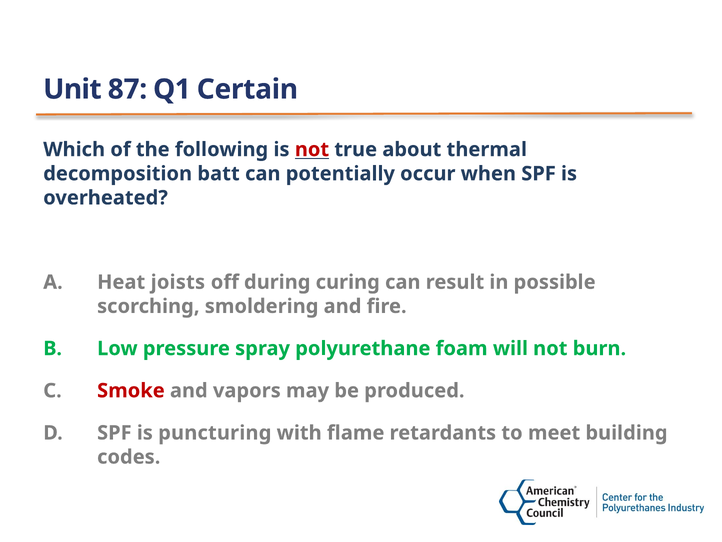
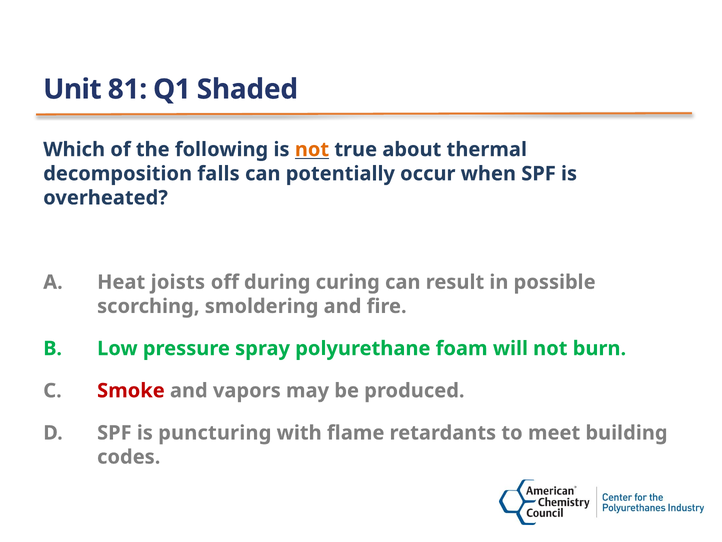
87: 87 -> 81
Certain: Certain -> Shaded
not at (312, 149) colour: red -> orange
batt: batt -> falls
